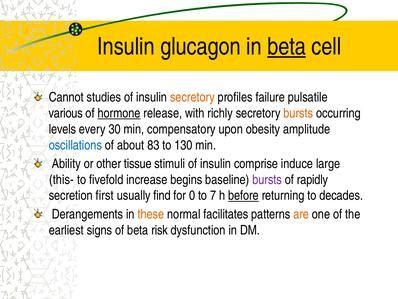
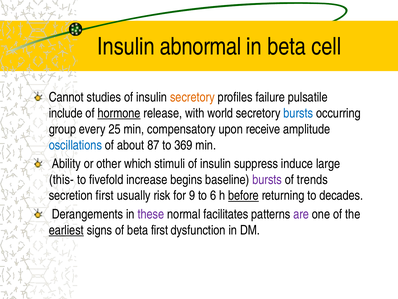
glucagon: glucagon -> abnormal
beta at (287, 46) underline: present -> none
various: various -> include
richly: richly -> world
bursts at (298, 113) colour: orange -> blue
levels: levels -> group
30: 30 -> 25
obesity: obesity -> receive
83: 83 -> 87
130: 130 -> 369
tissue: tissue -> which
comprise: comprise -> suppress
rapidly: rapidly -> trends
find: find -> risk
0: 0 -> 9
7: 7 -> 6
these colour: orange -> purple
are colour: orange -> purple
earliest underline: none -> present
beta risk: risk -> first
